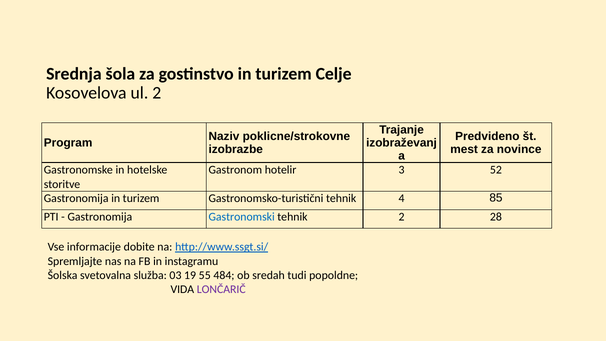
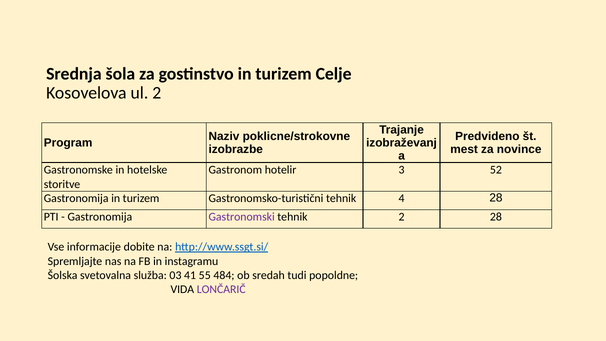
4 85: 85 -> 28
Gastronomski colour: blue -> purple
19: 19 -> 41
